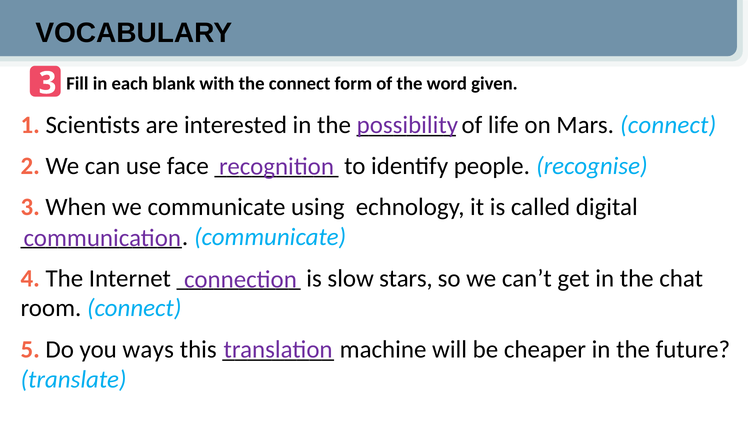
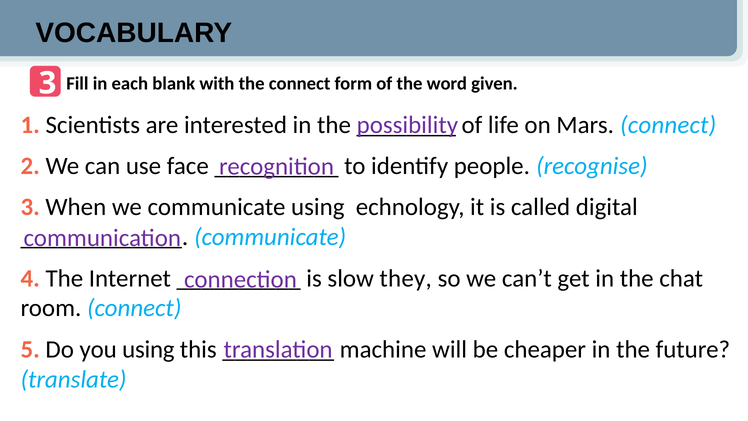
stars: stars -> they
you ways: ways -> using
